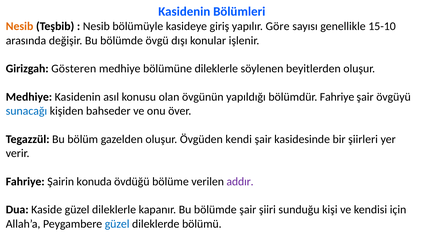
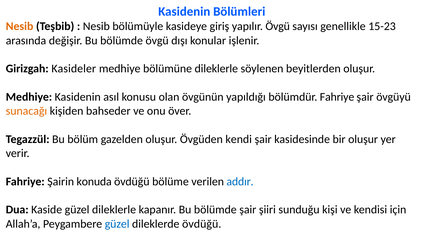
yapılır Göre: Göre -> Övgü
15-10: 15-10 -> 15-23
Gösteren: Gösteren -> Kasideler
sunacağı colour: blue -> orange
bir şiirleri: şiirleri -> oluşur
addır colour: purple -> blue
dileklerde bölümü: bölümü -> övdüğü
